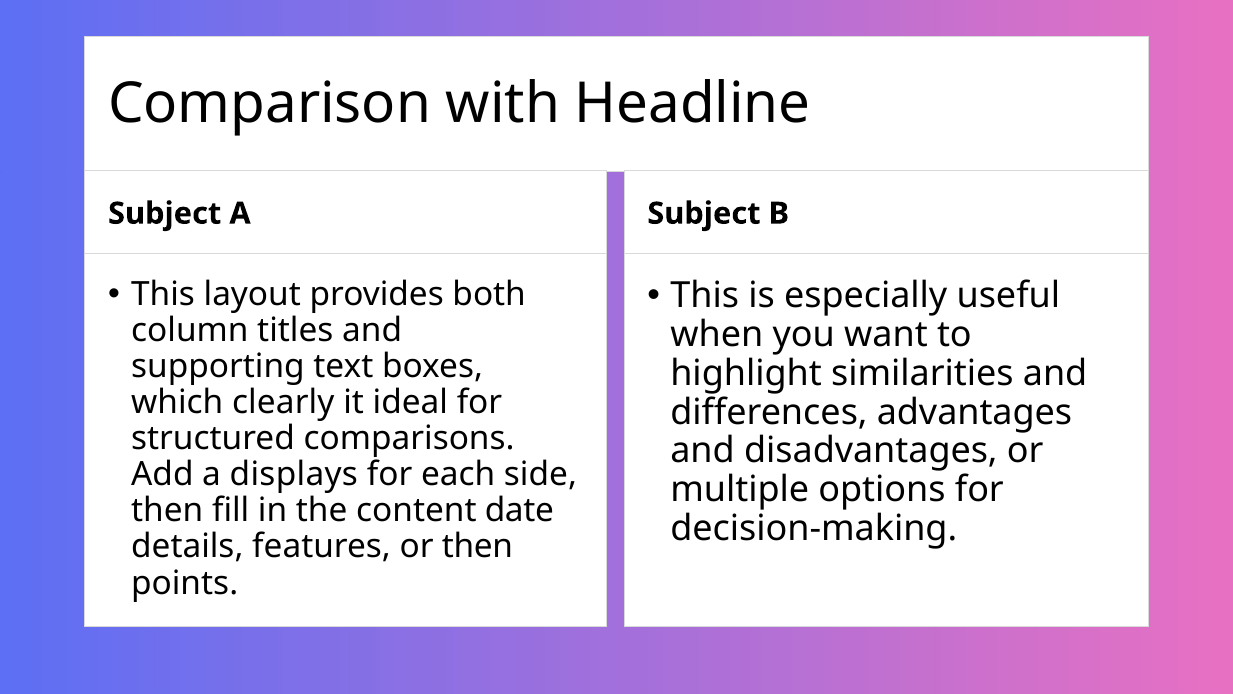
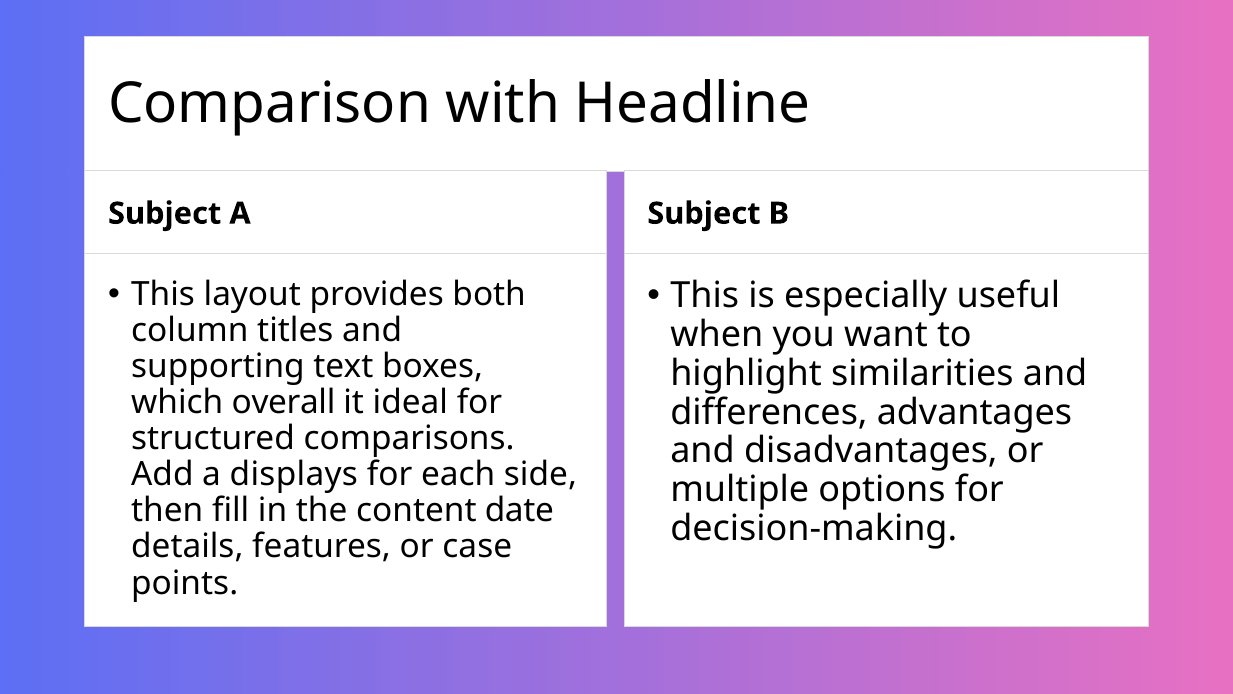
clearly: clearly -> overall
or then: then -> case
